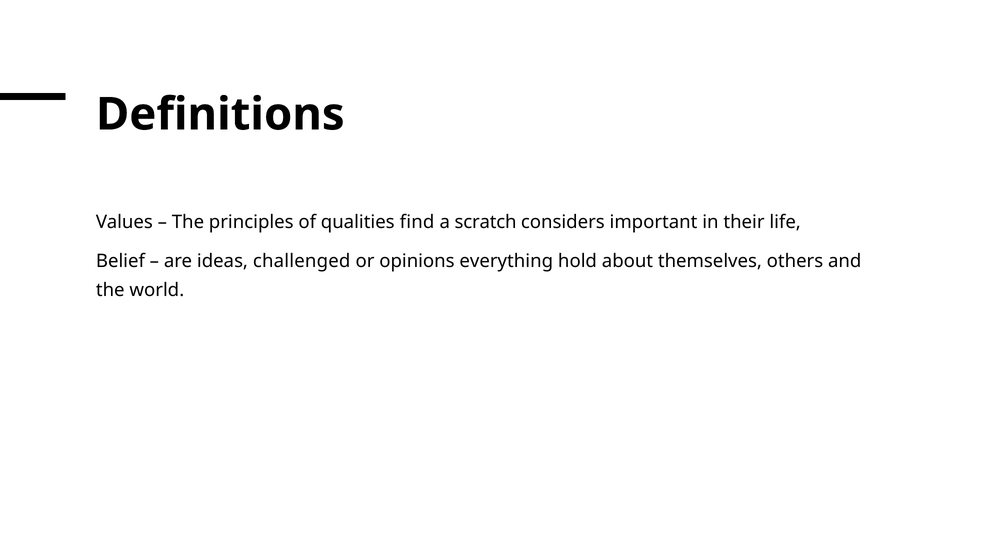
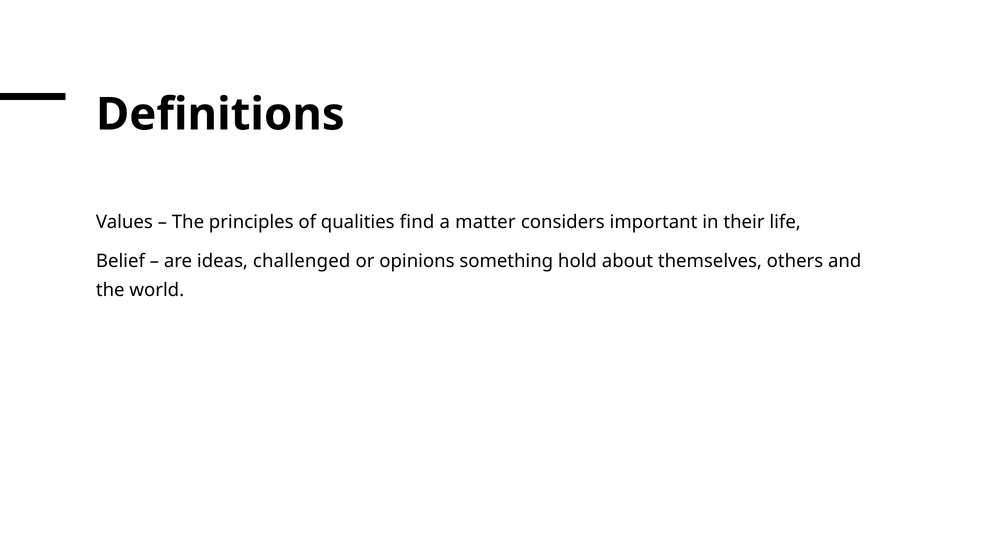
scratch: scratch -> matter
everything: everything -> something
